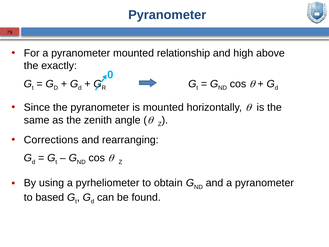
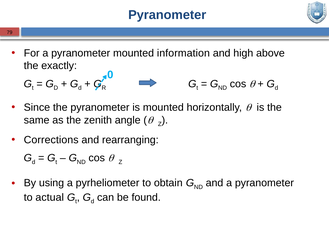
relationship: relationship -> information
based: based -> actual
